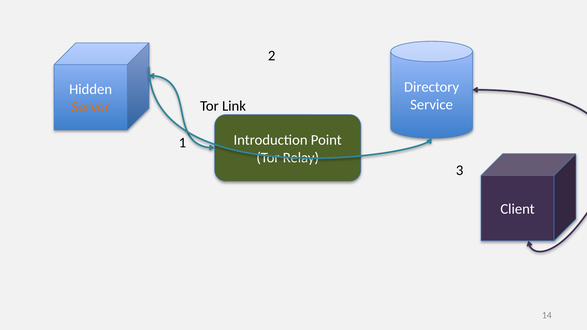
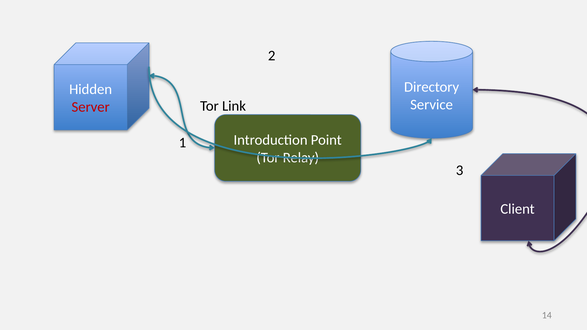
Server colour: orange -> red
